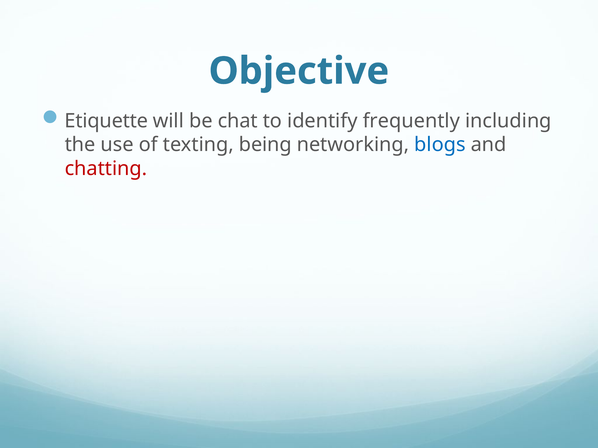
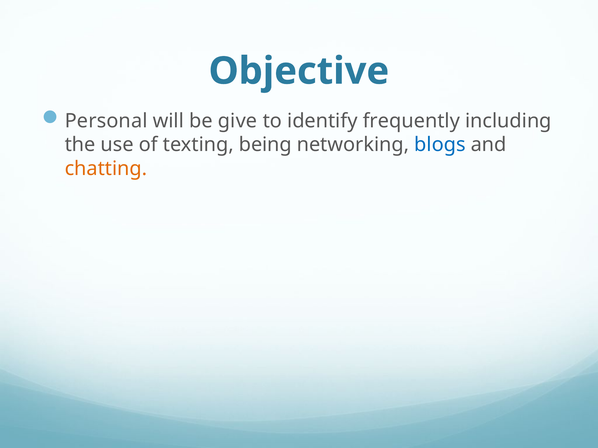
Etiquette: Etiquette -> Personal
chat: chat -> give
chatting colour: red -> orange
